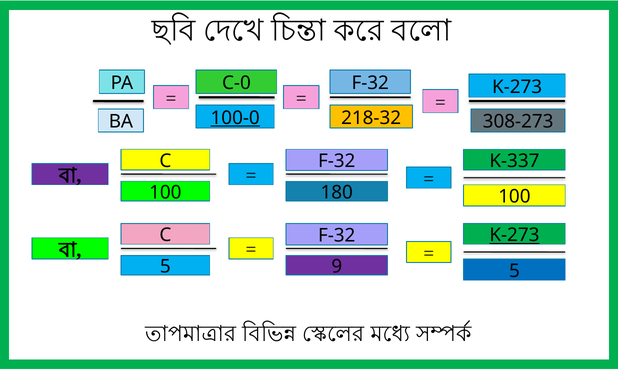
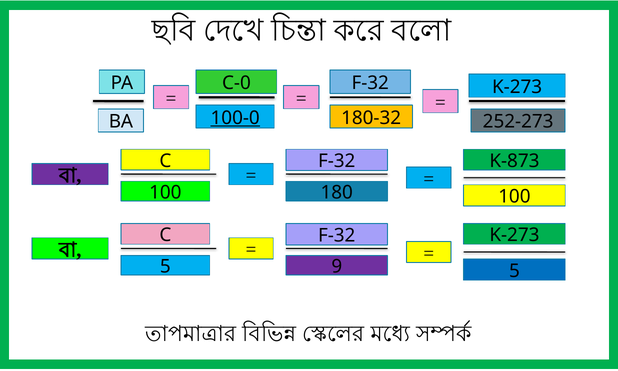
218-32: 218-32 -> 180-32
308-273: 308-273 -> 252-273
K-337: K-337 -> K-873
K-273 at (514, 235) underline: present -> none
